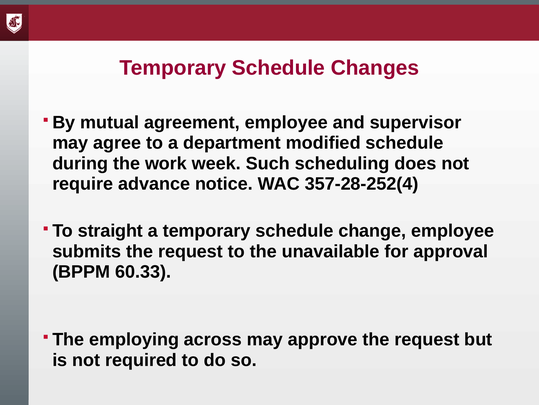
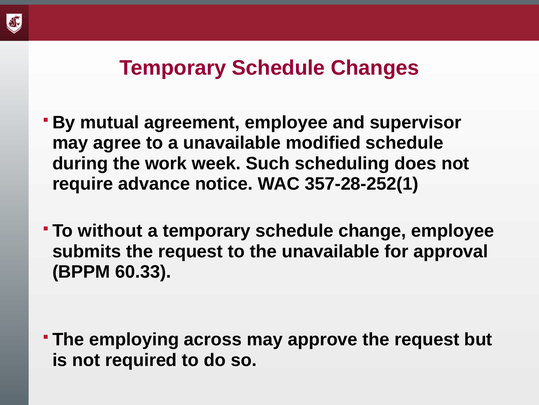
a department: department -> unavailable
357-28-252(4: 357-28-252(4 -> 357-28-252(1
straight: straight -> without
